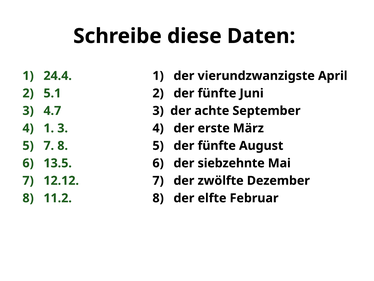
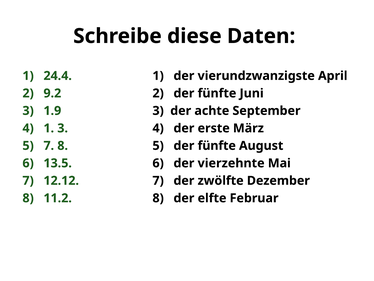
5.1: 5.1 -> 9.2
4.7: 4.7 -> 1.9
siebzehnte: siebzehnte -> vierzehnte
